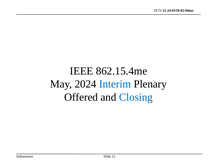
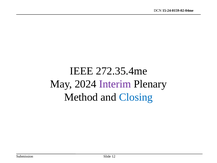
862.15.4me: 862.15.4me -> 272.35.4me
Interim colour: blue -> purple
Offered: Offered -> Method
